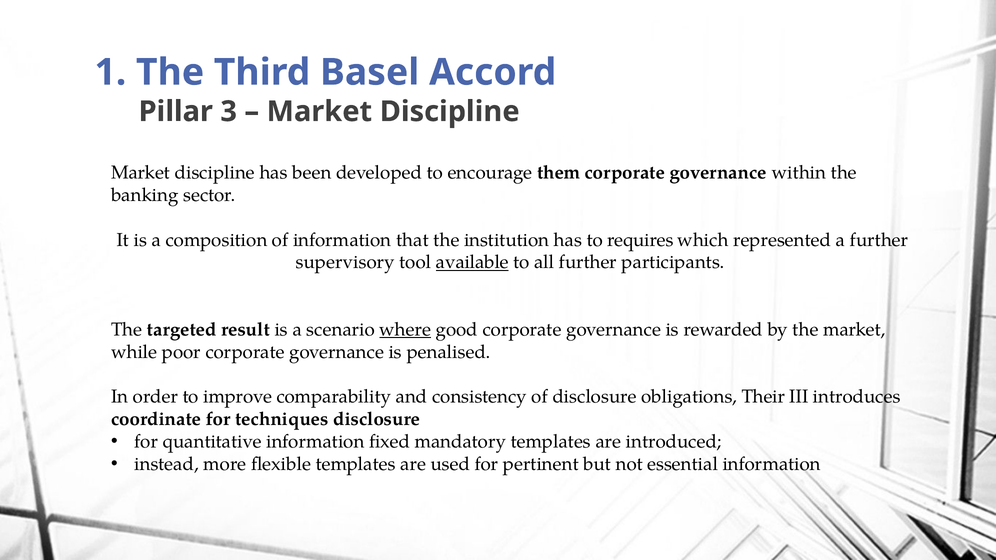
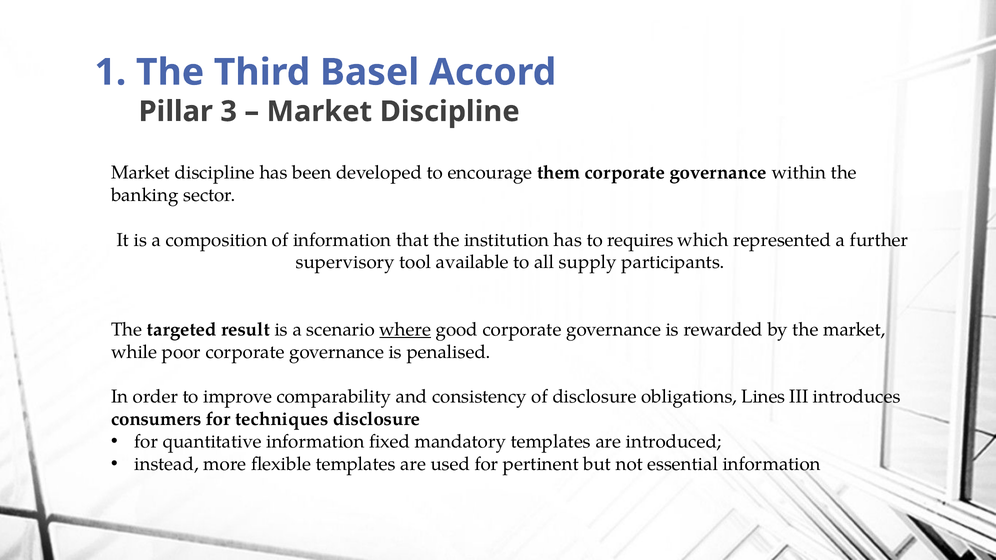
available underline: present -> none
all further: further -> supply
Their: Their -> Lines
coordinate: coordinate -> consumers
